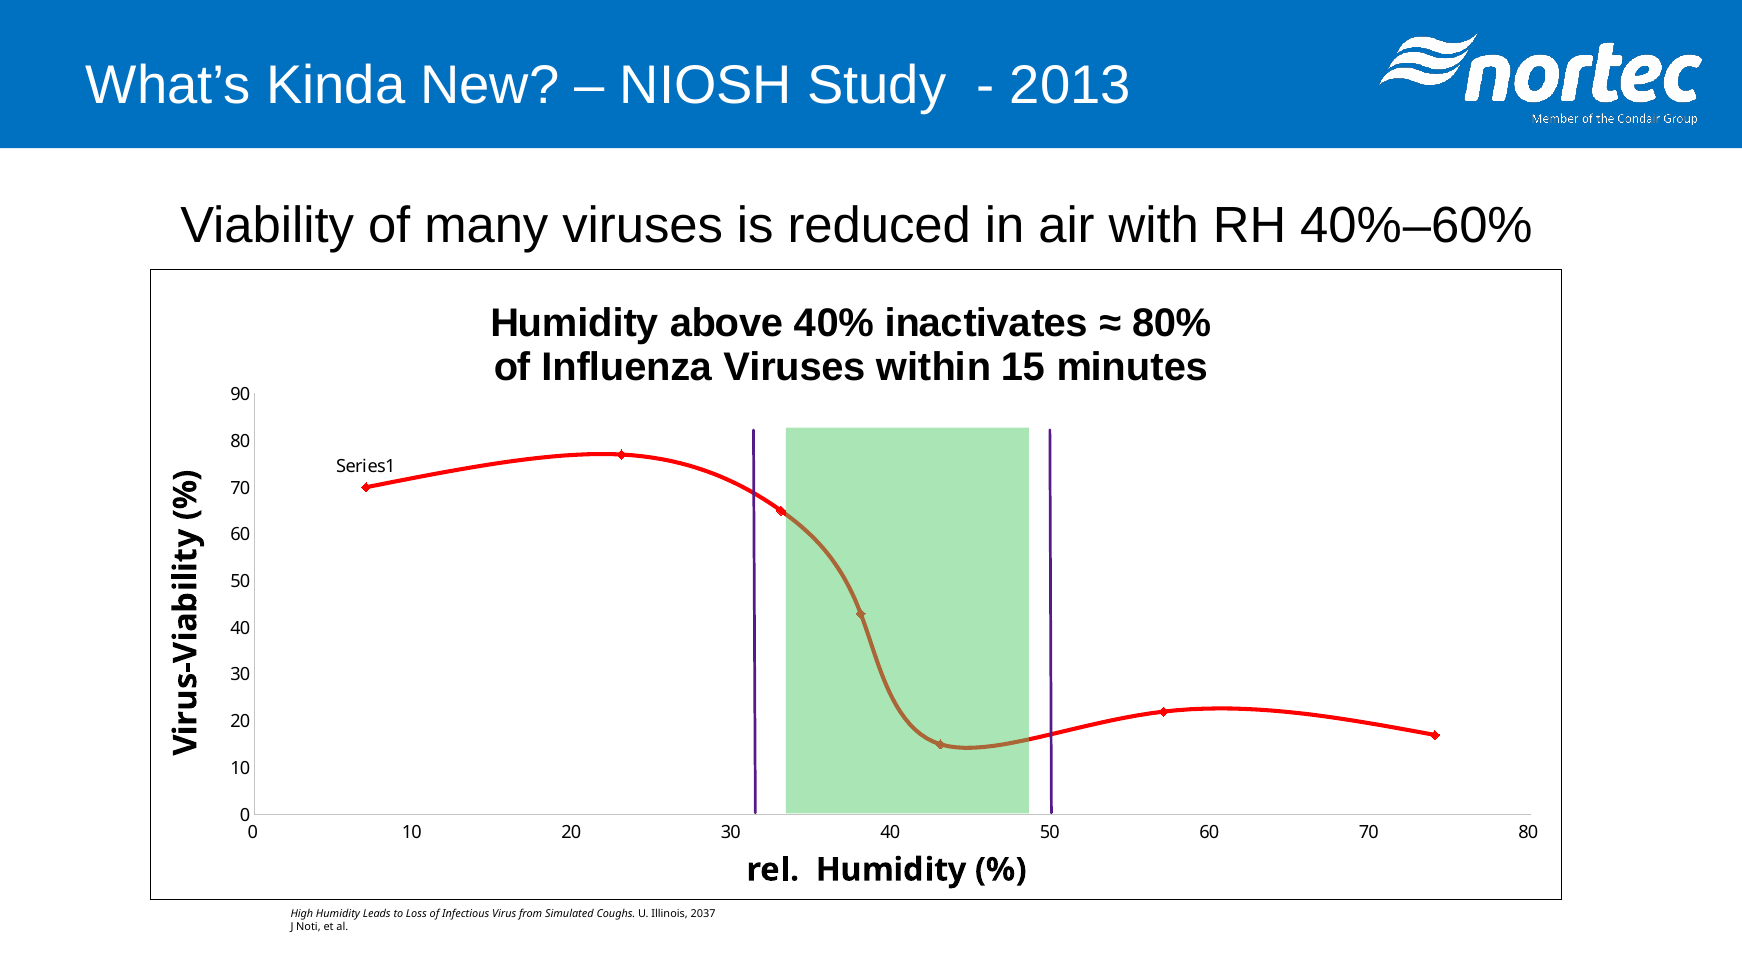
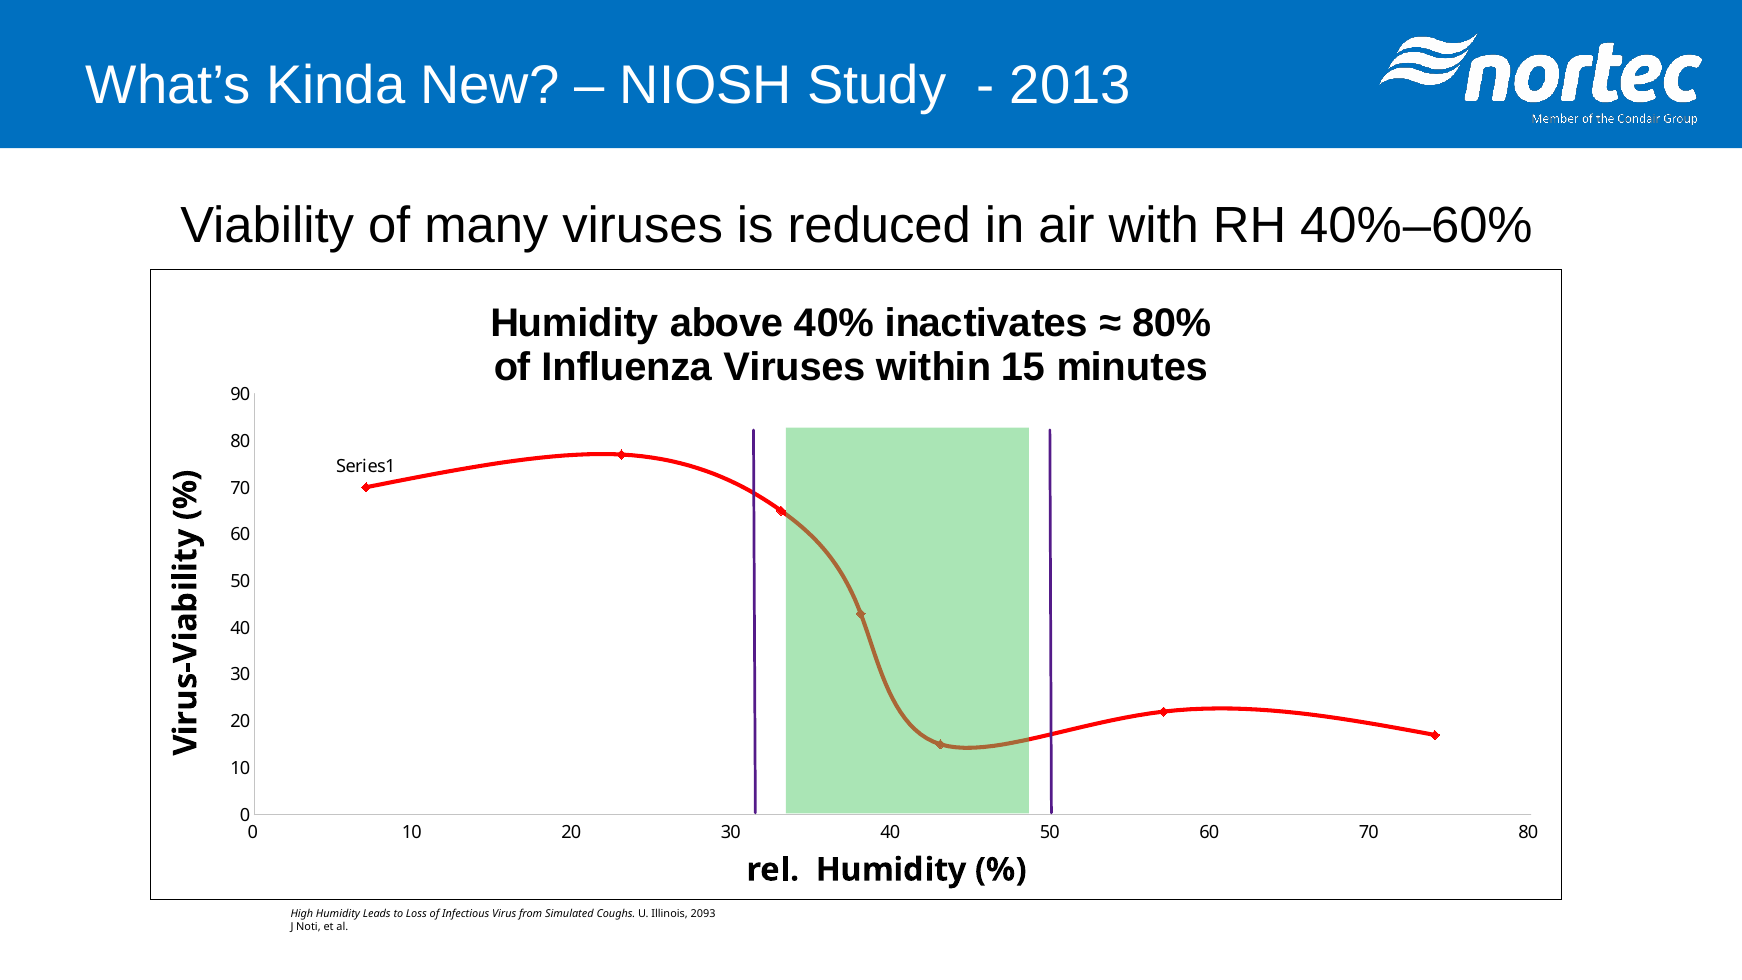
2037: 2037 -> 2093
